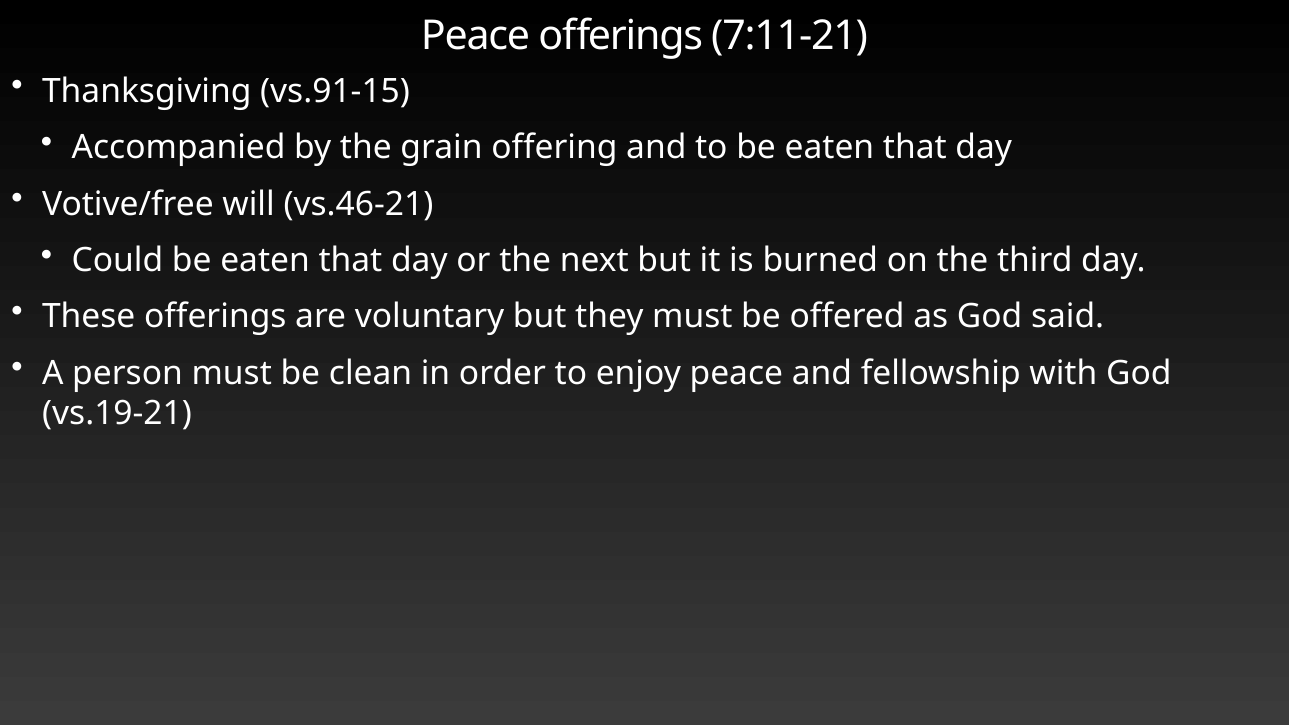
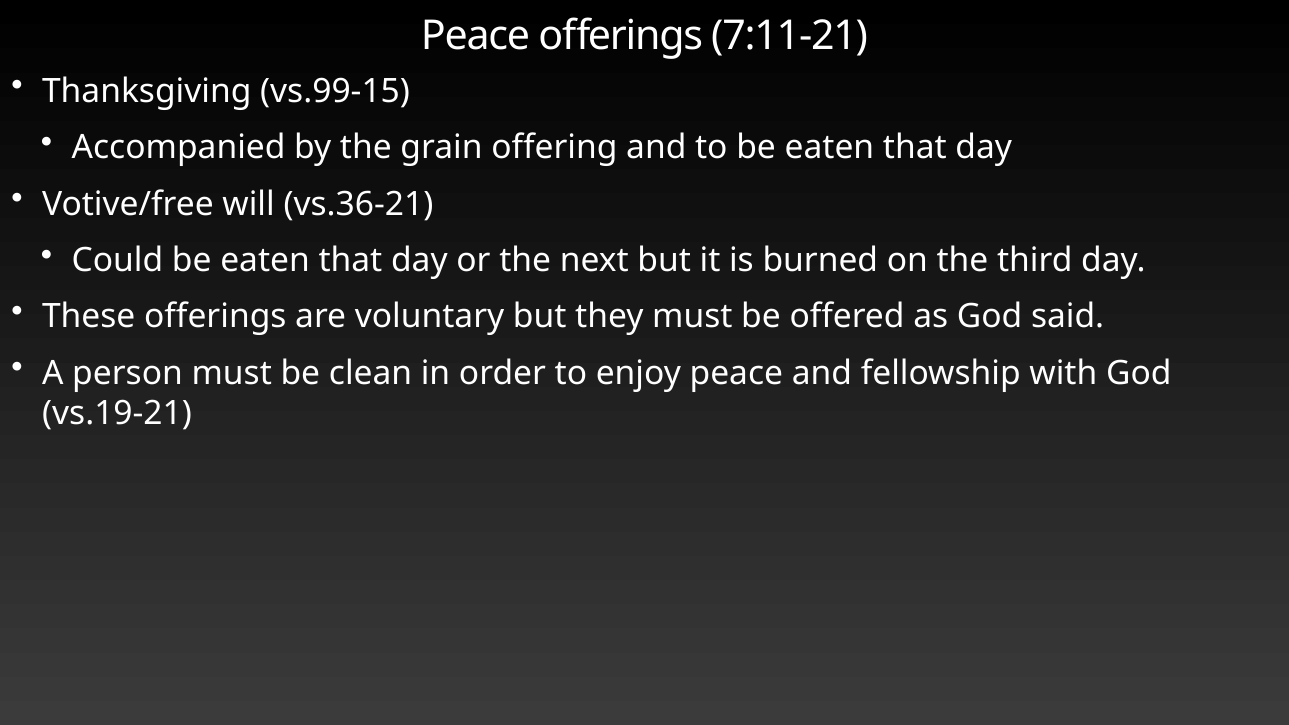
vs.91-15: vs.91-15 -> vs.99-15
vs.46-21: vs.46-21 -> vs.36-21
